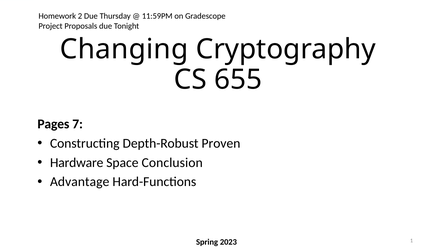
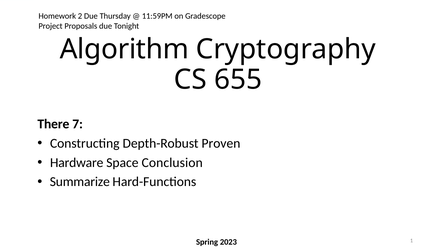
Changing: Changing -> Algorithm
Pages: Pages -> There
Advantage: Advantage -> Summarize
